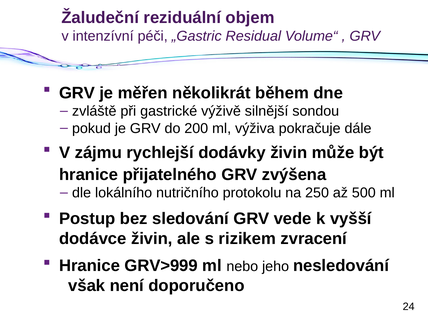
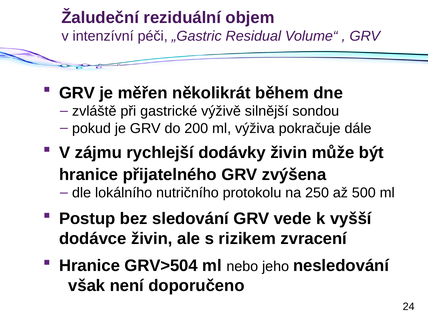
GRV>999: GRV>999 -> GRV>504
